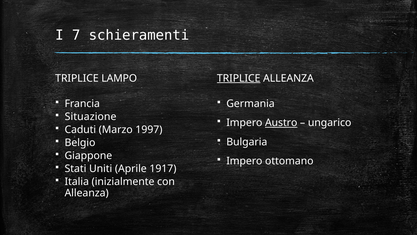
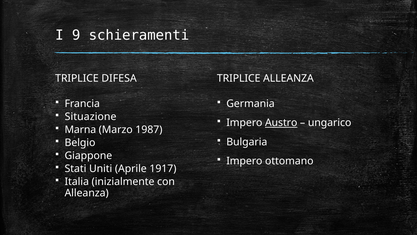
7: 7 -> 9
LAMPO: LAMPO -> DIFESA
TRIPLICE at (239, 78) underline: present -> none
Caduti: Caduti -> Marna
1997: 1997 -> 1987
